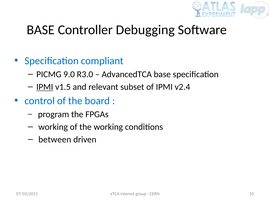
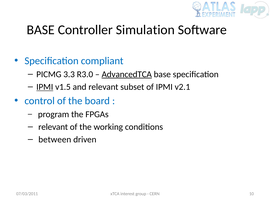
Debugging: Debugging -> Simulation
9.0: 9.0 -> 3.3
AdvancedTCA underline: none -> present
v2.4: v2.4 -> v2.1
working at (53, 127): working -> relevant
